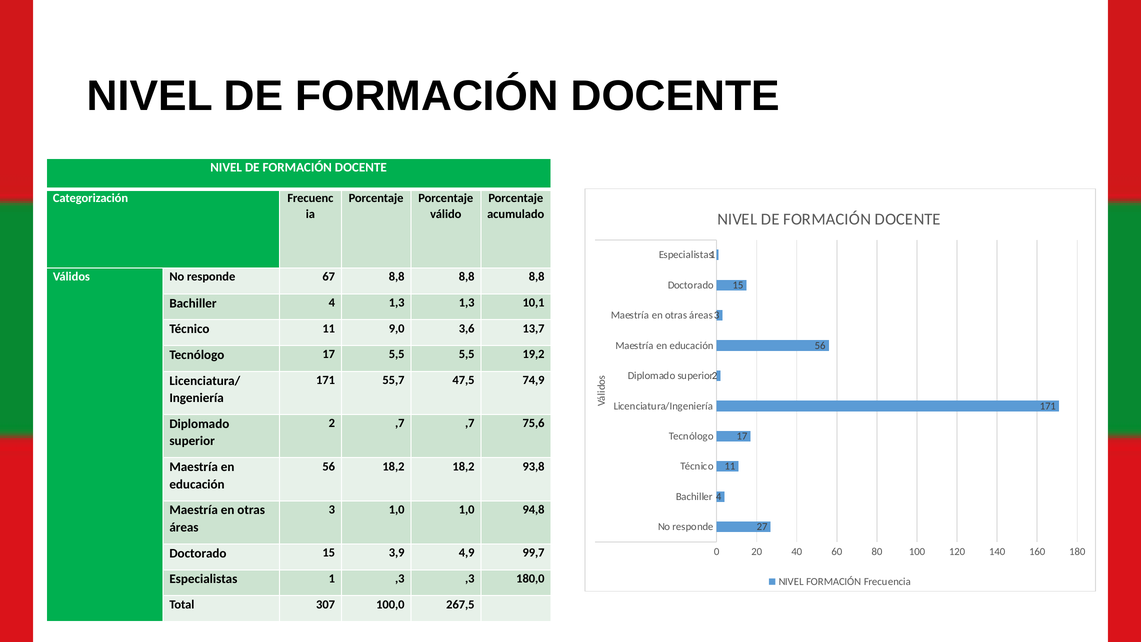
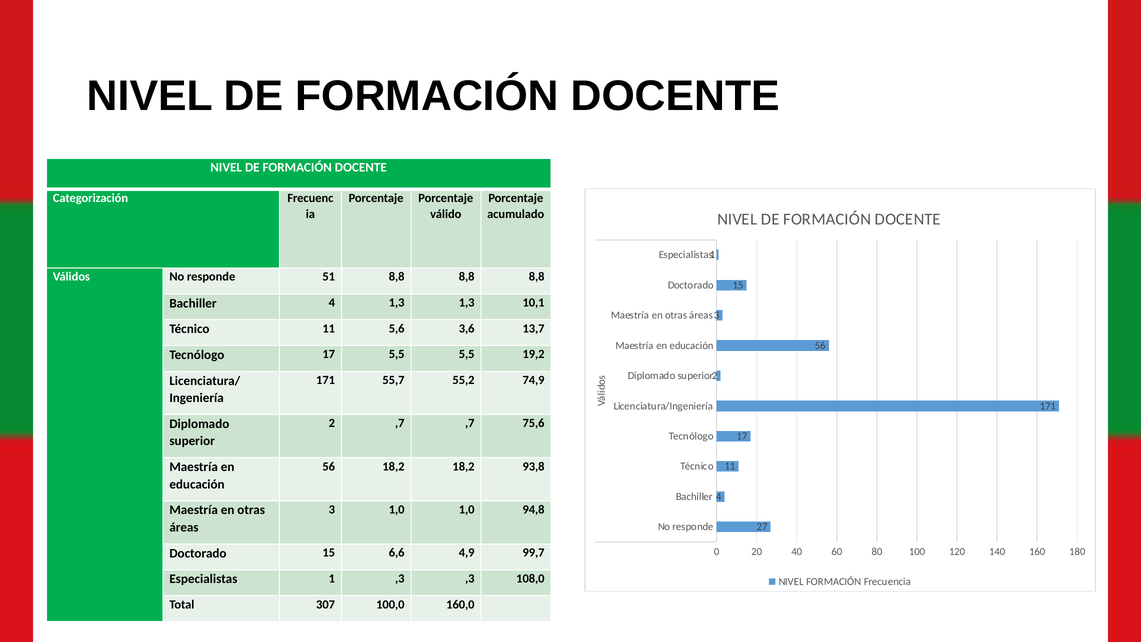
67: 67 -> 51
9,0: 9,0 -> 5,6
47,5: 47,5 -> 55,2
3,9: 3,9 -> 6,6
180,0: 180,0 -> 108,0
267,5: 267,5 -> 160,0
